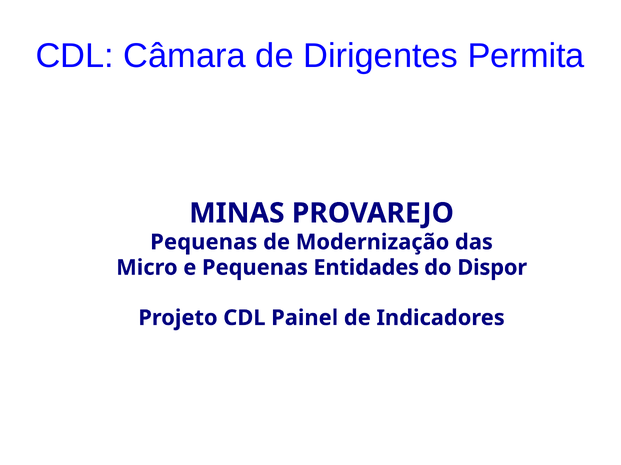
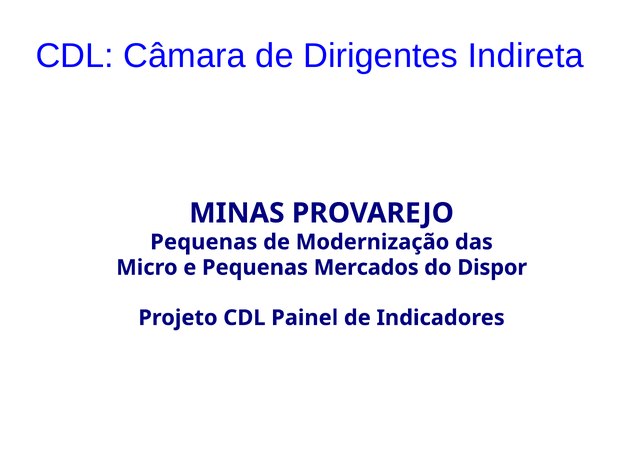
Permita: Permita -> Indireta
Entidades: Entidades -> Mercados
